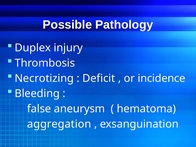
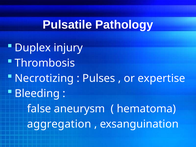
Possible: Possible -> Pulsatile
Deficit: Deficit -> Pulses
incidence: incidence -> expertise
